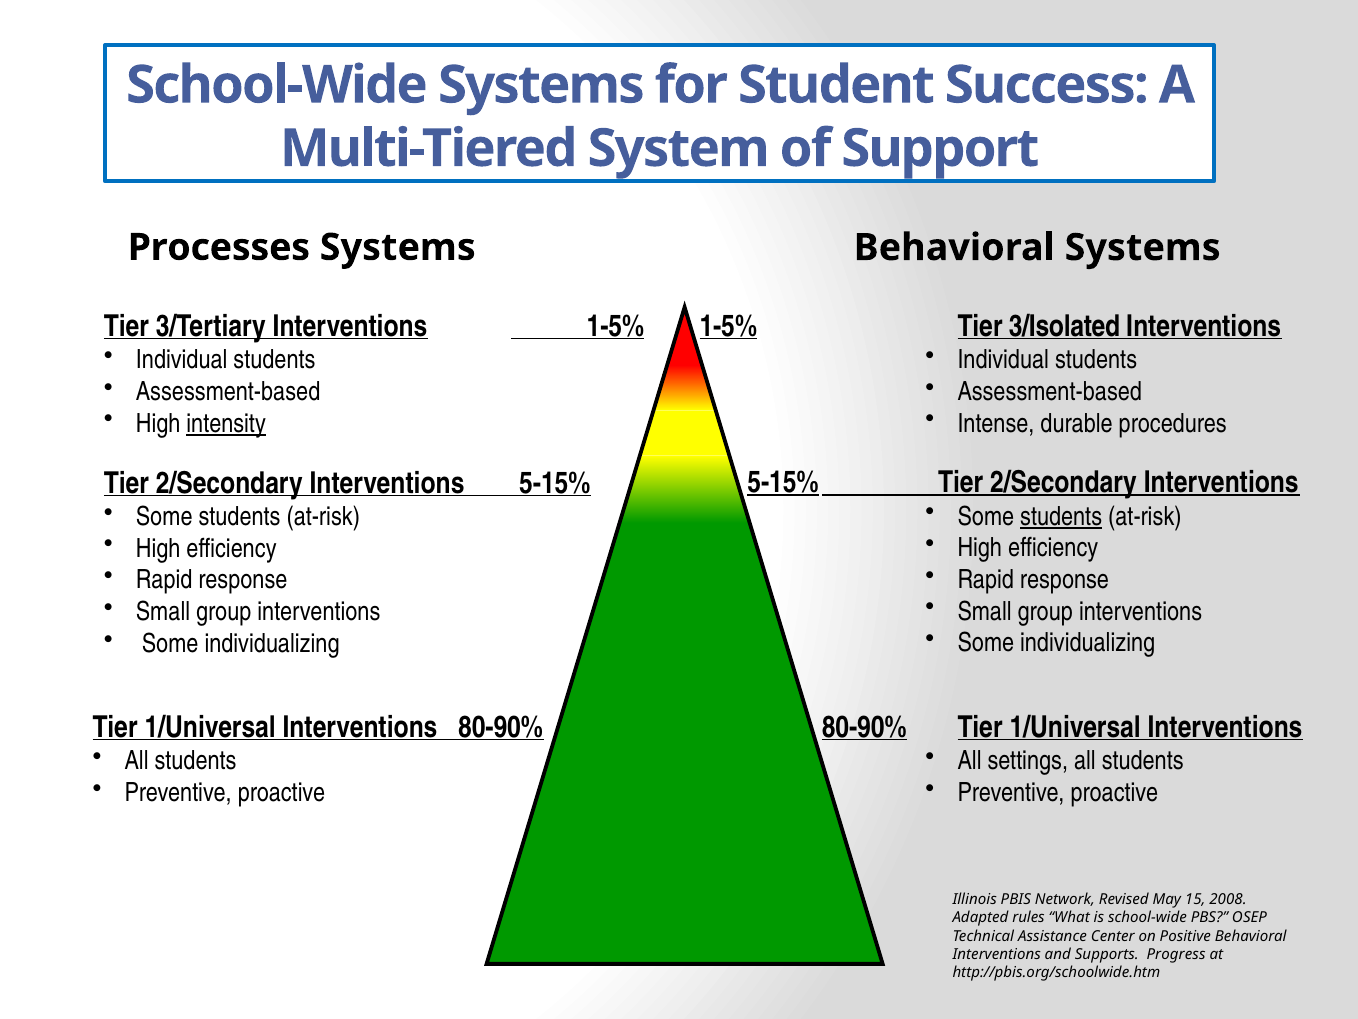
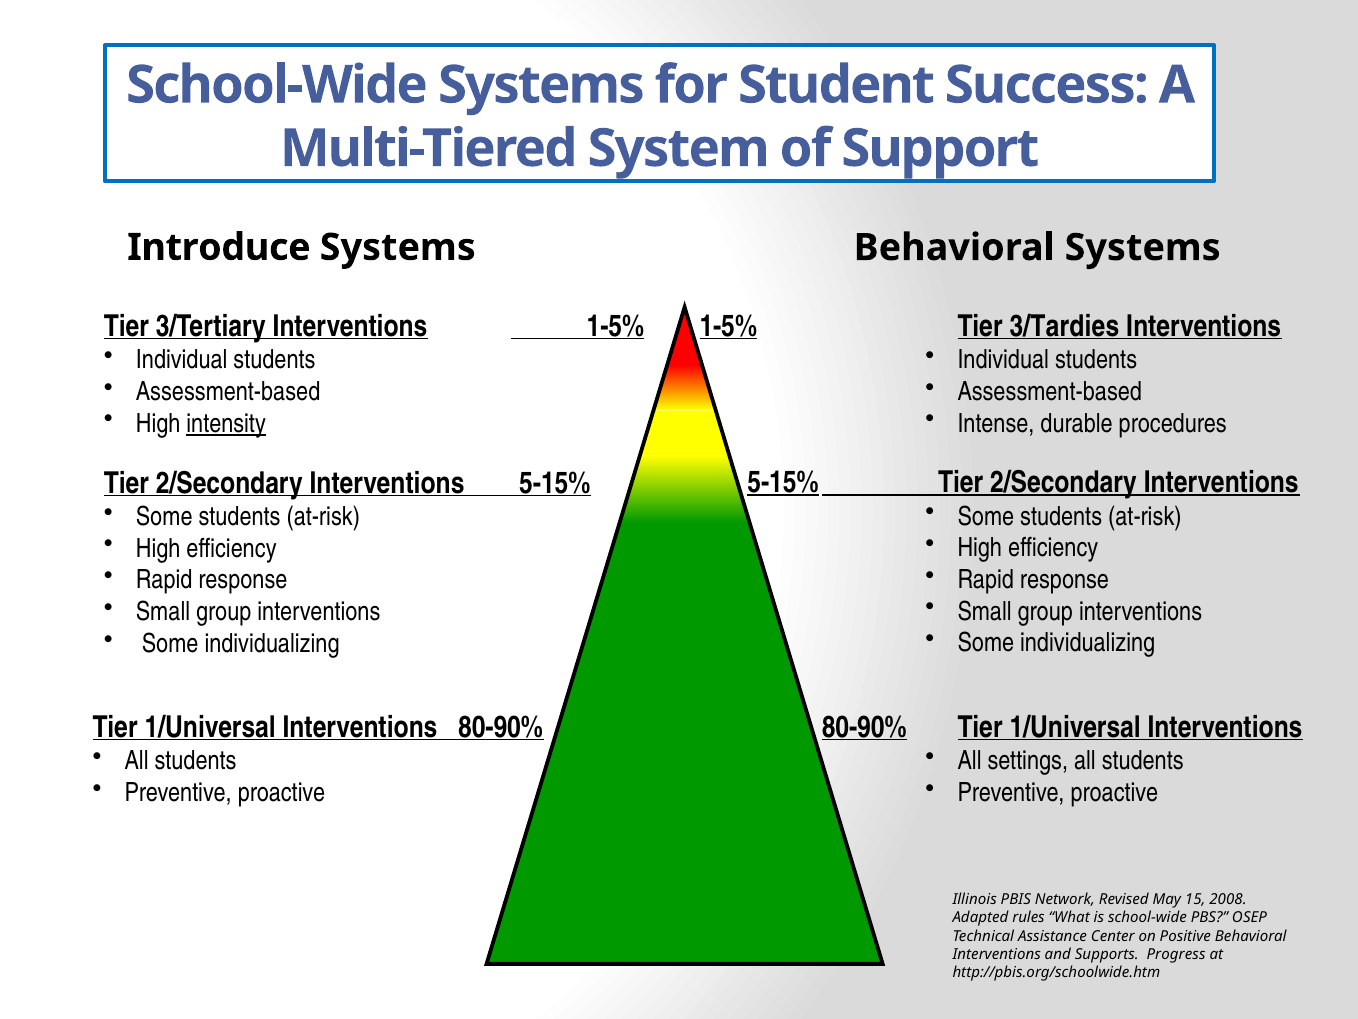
Processes: Processes -> Introduce
3/Isolated: 3/Isolated -> 3/Tardies
students at (1061, 516) underline: present -> none
